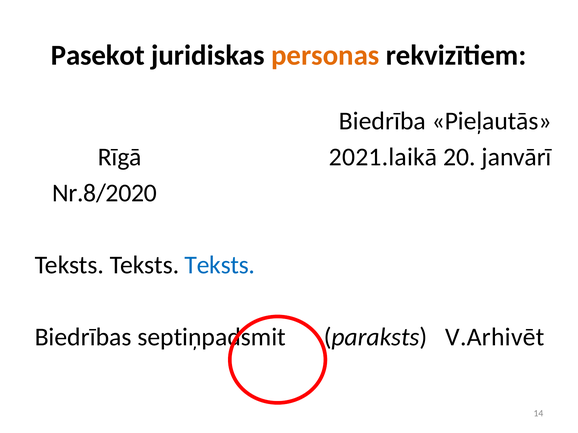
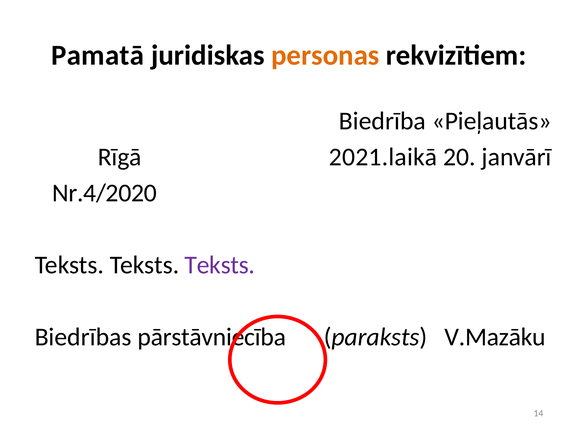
Pasekot: Pasekot -> Pamatā
Nr.8/2020: Nr.8/2020 -> Nr.4/2020
Teksts at (220, 265) colour: blue -> purple
septiņpadsmit: septiņpadsmit -> pārstāvniecība
V.Arhivēt: V.Arhivēt -> V.Mazāku
